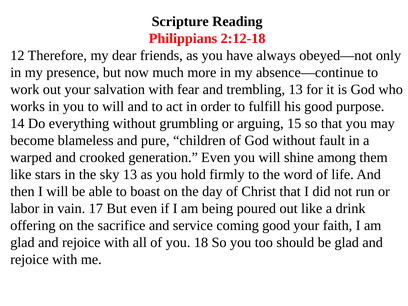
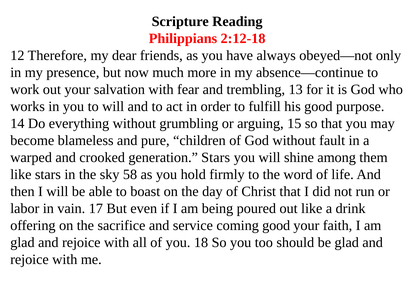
generation Even: Even -> Stars
sky 13: 13 -> 58
